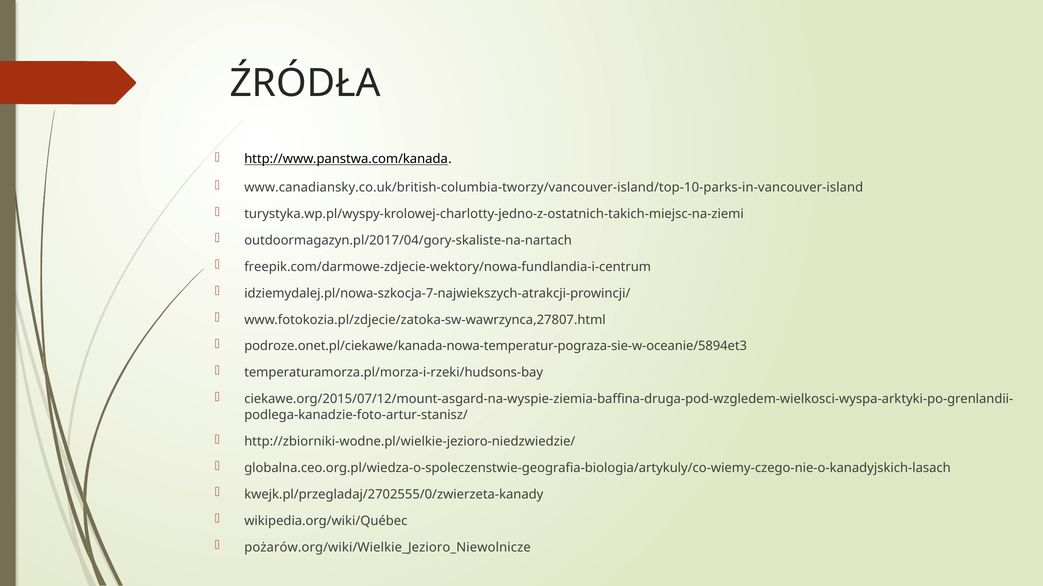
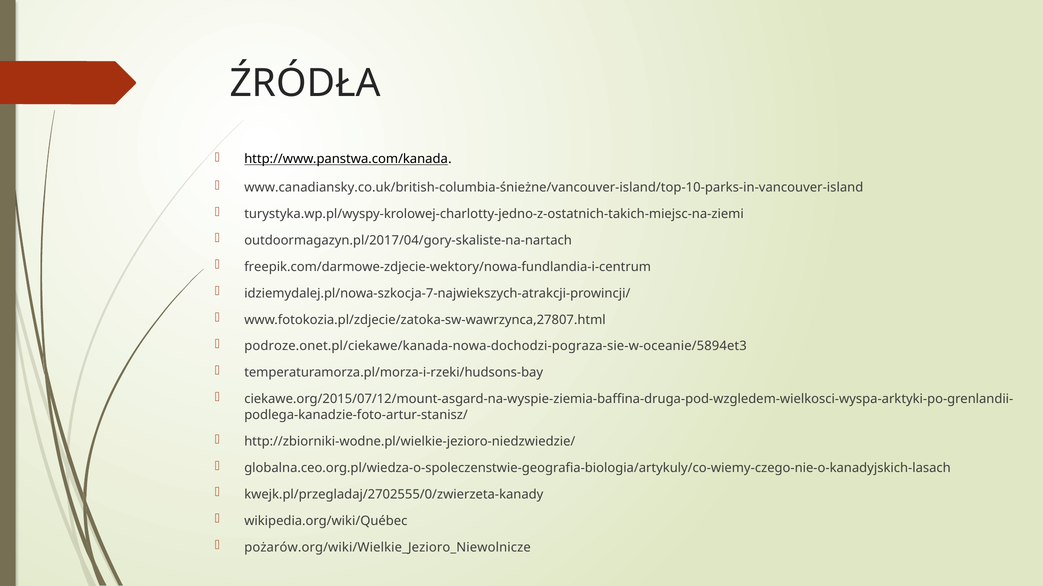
www.canadiansky.co.uk/british-columbia-tworzy/vancouver-island/top-10-parks-in-vancouver-island: www.canadiansky.co.uk/british-columbia-tworzy/vancouver-island/top-10-parks-in-vancouver-island -> www.canadiansky.co.uk/british-columbia-śnieżne/vancouver-island/top-10-parks-in-vancouver-island
podroze.onet.pl/ciekawe/kanada-nowa-temperatur-pograza-sie-w-oceanie/5894et3: podroze.onet.pl/ciekawe/kanada-nowa-temperatur-pograza-sie-w-oceanie/5894et3 -> podroze.onet.pl/ciekawe/kanada-nowa-dochodzi-pograza-sie-w-oceanie/5894et3
